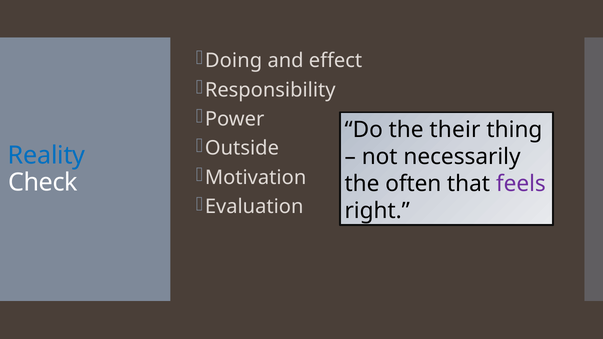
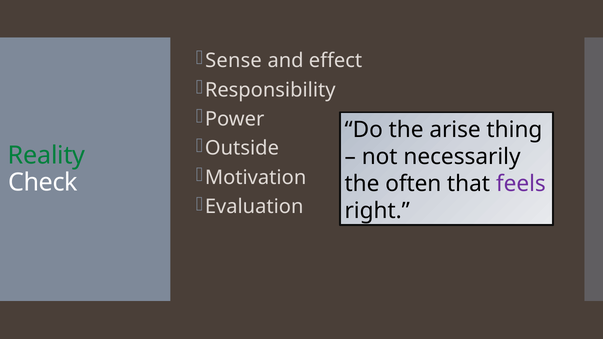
Doing: Doing -> Sense
their: their -> arise
Reality colour: blue -> green
